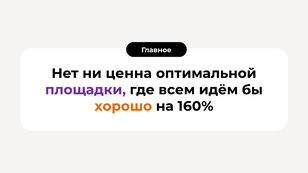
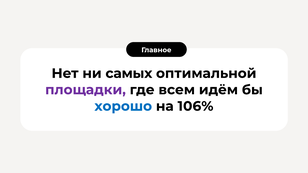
ценна: ценна -> самых
хорошо colour: orange -> blue
160%: 160% -> 106%
